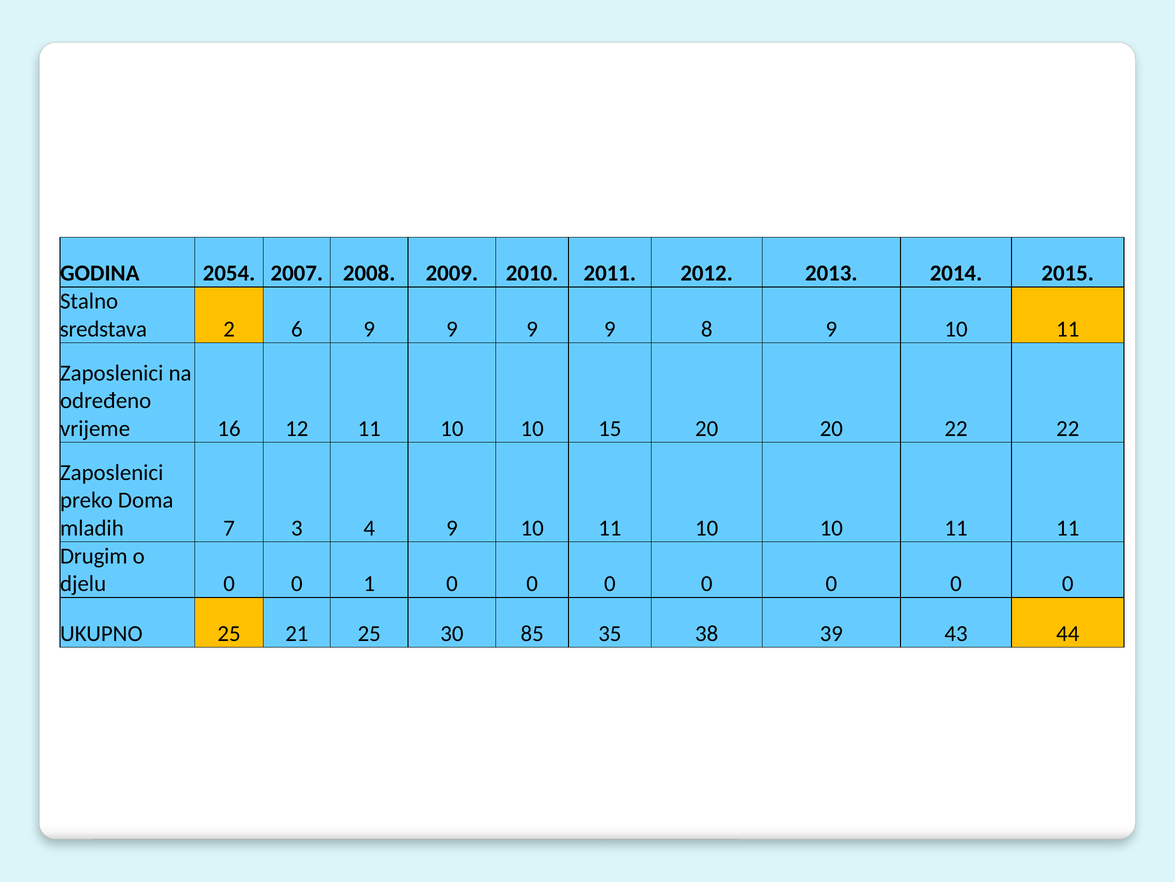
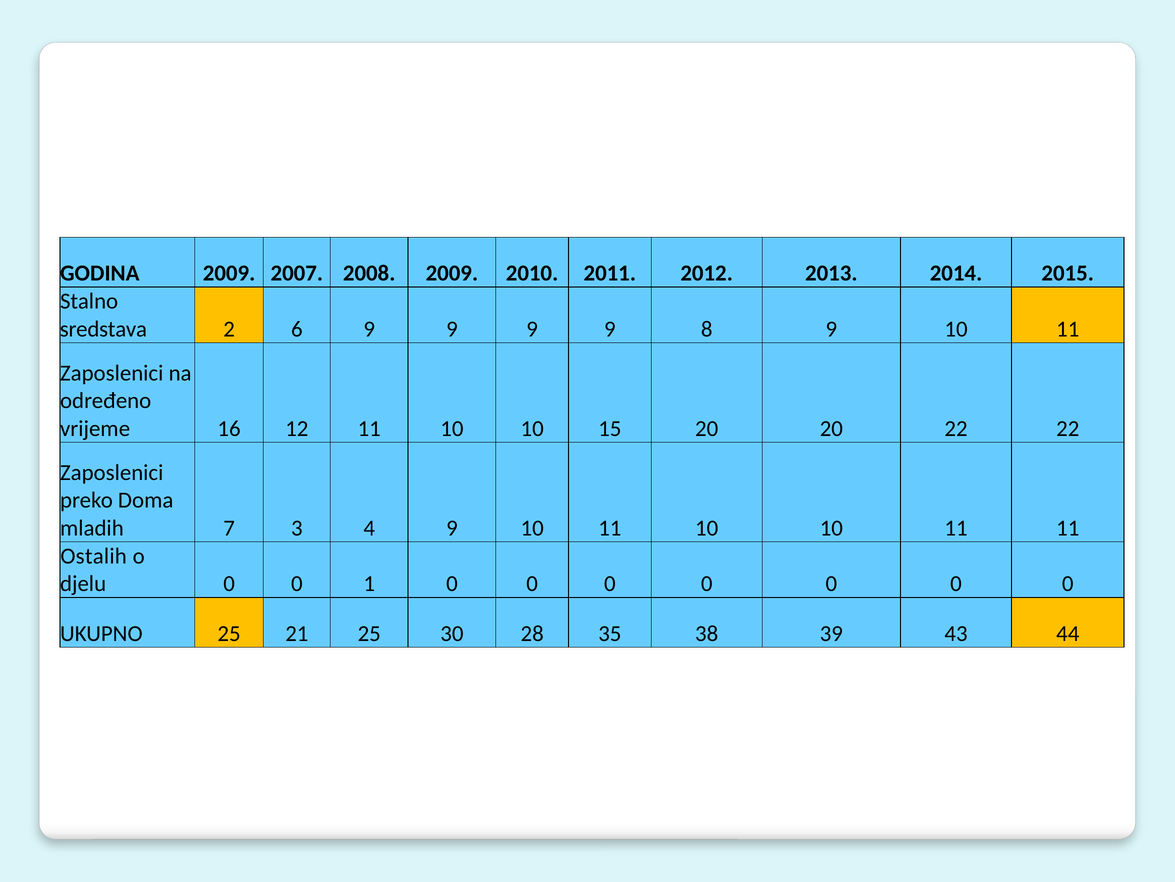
GODINA 2054: 2054 -> 2009
Drugim: Drugim -> Ostalih
85: 85 -> 28
